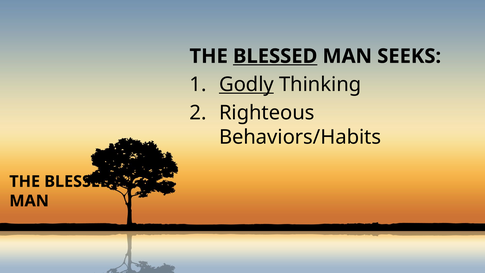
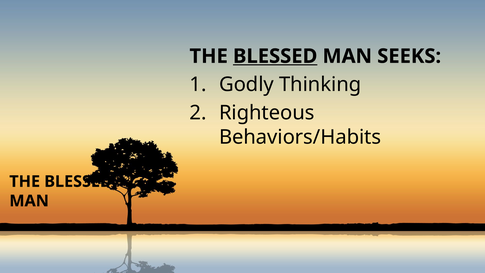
Godly underline: present -> none
